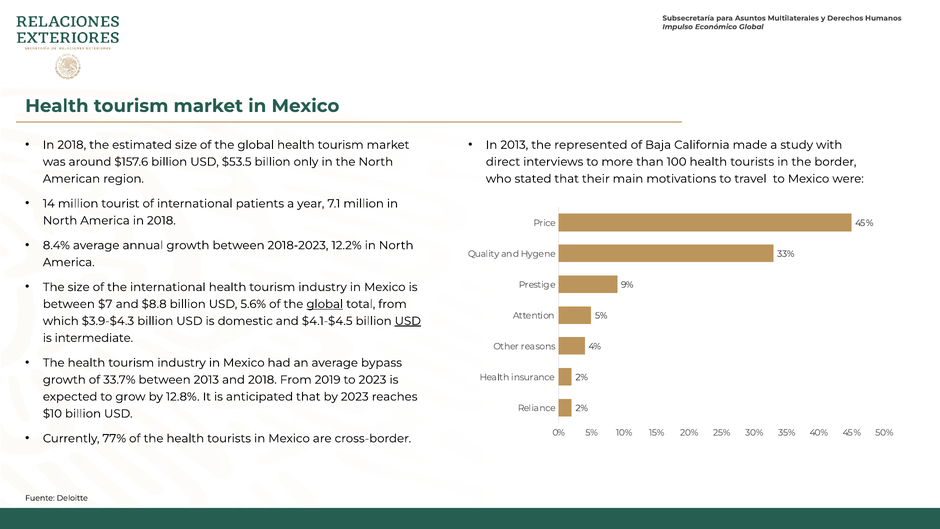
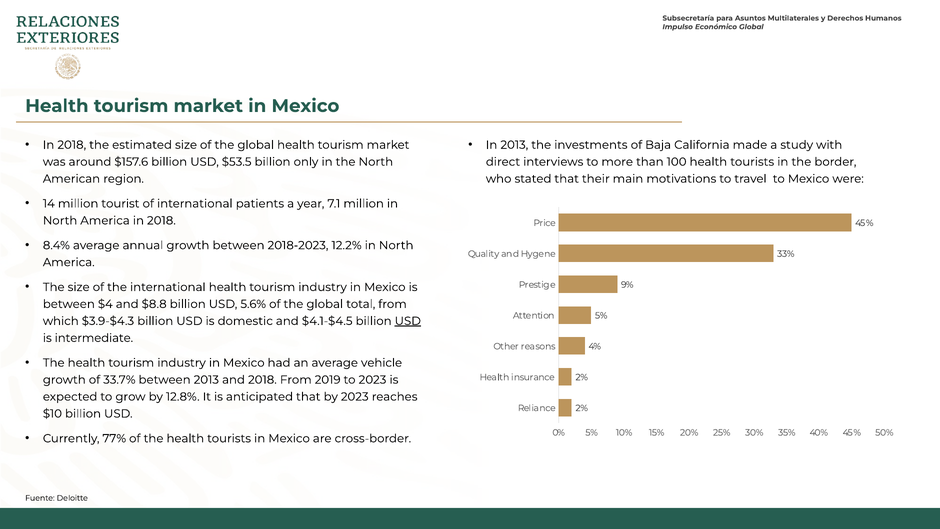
represented: represented -> investments
$7: $7 -> $4
global at (325, 304) underline: present -> none
bypass: bypass -> vehicle
